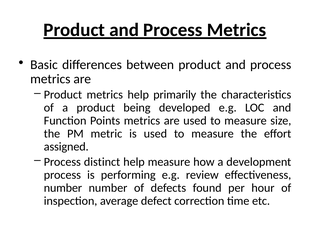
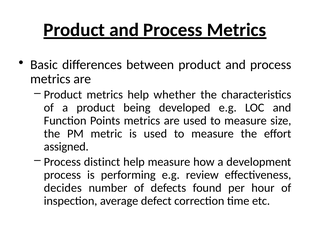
primarily: primarily -> whether
number at (63, 188): number -> decides
